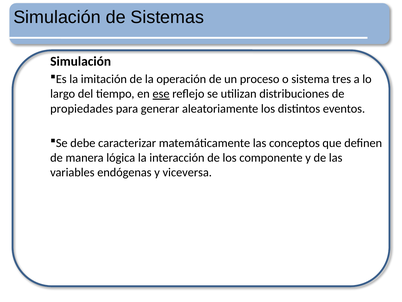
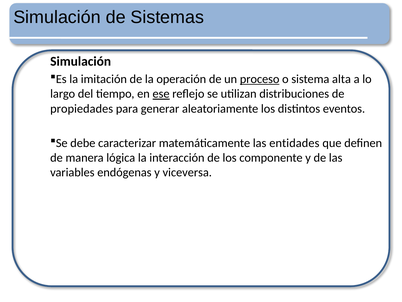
proceso underline: none -> present
tres: tres -> alta
conceptos: conceptos -> entidades
